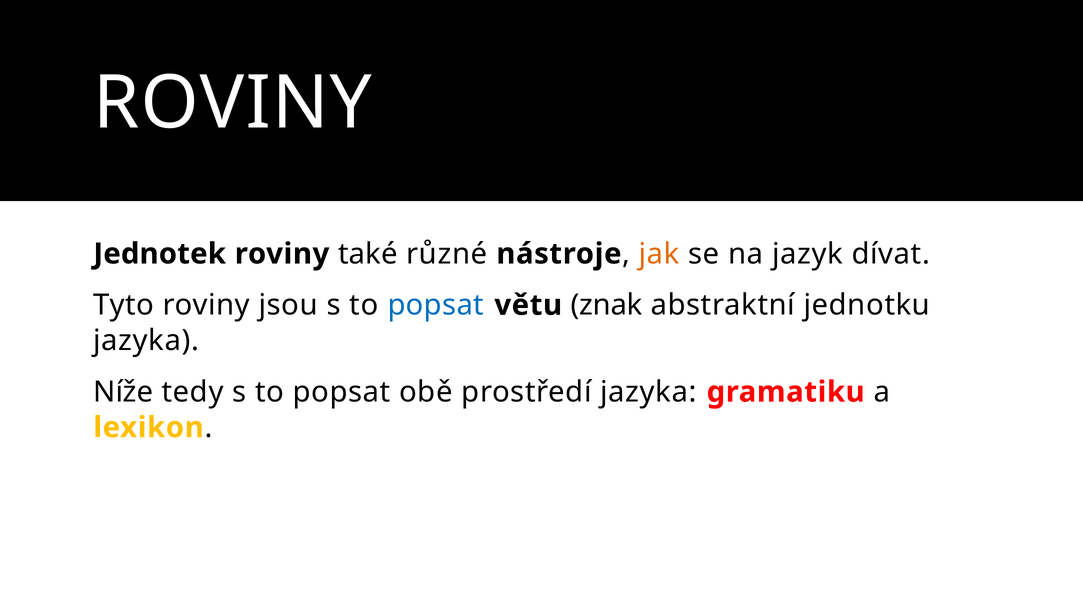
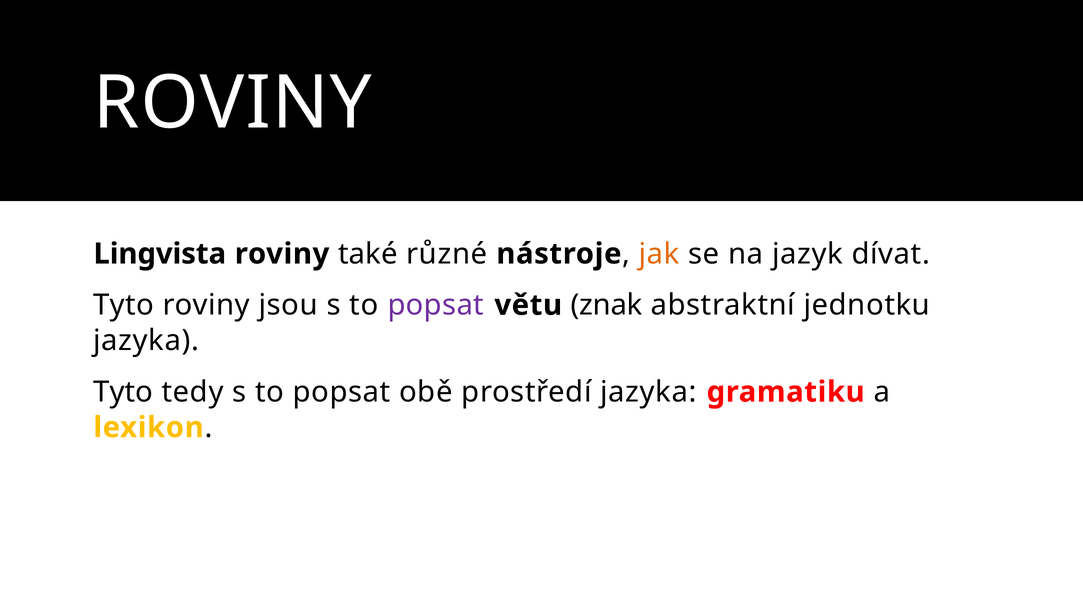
Jednotek: Jednotek -> Lingvista
popsat at (436, 305) colour: blue -> purple
Níže at (123, 392): Níže -> Tyto
